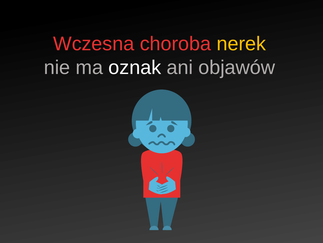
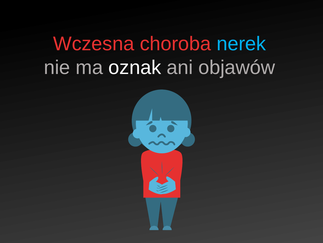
nerek colour: yellow -> light blue
